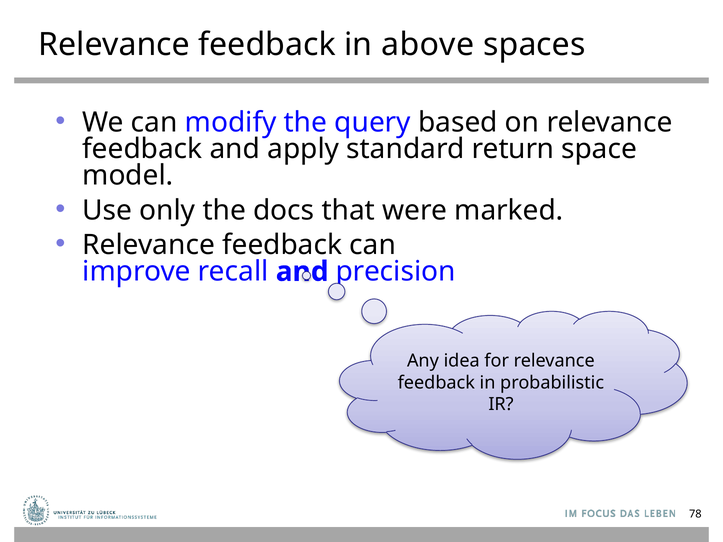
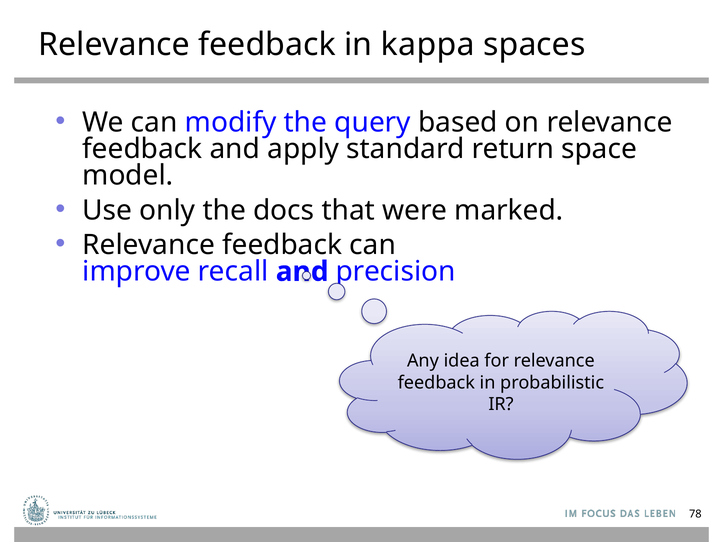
above: above -> kappa
